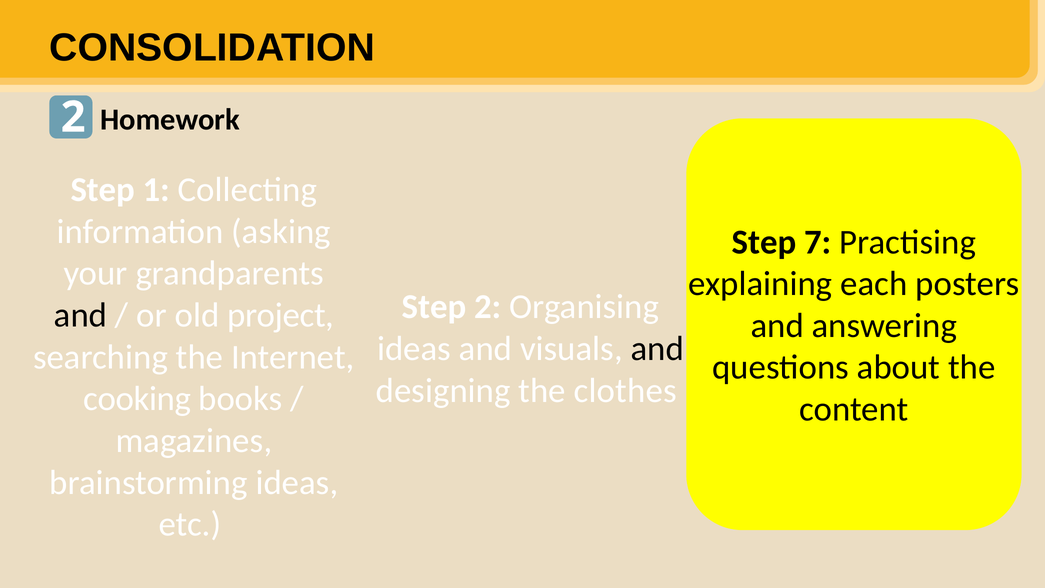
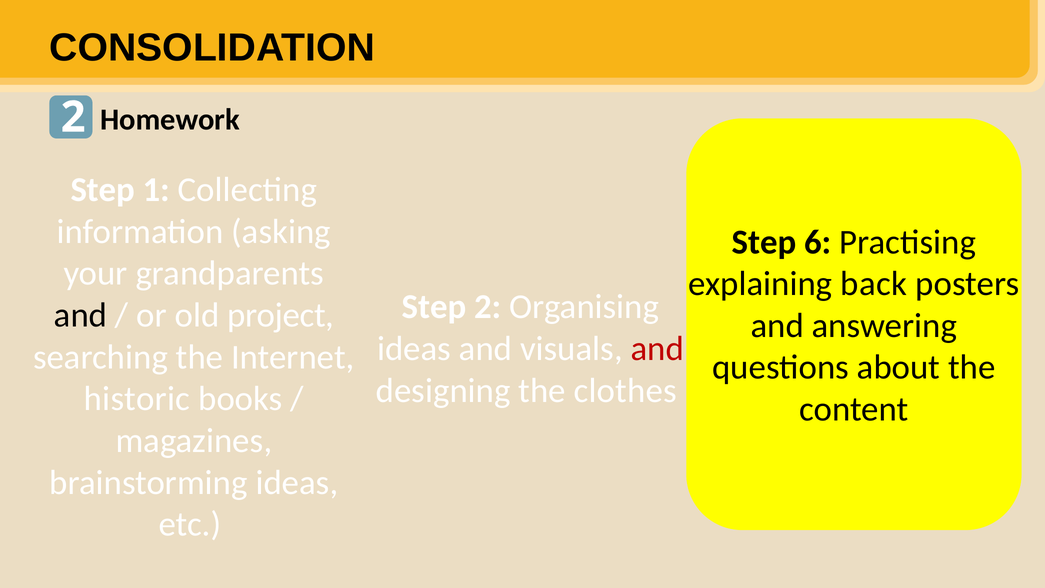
7: 7 -> 6
each: each -> back
and at (657, 349) colour: black -> red
cooking: cooking -> historic
